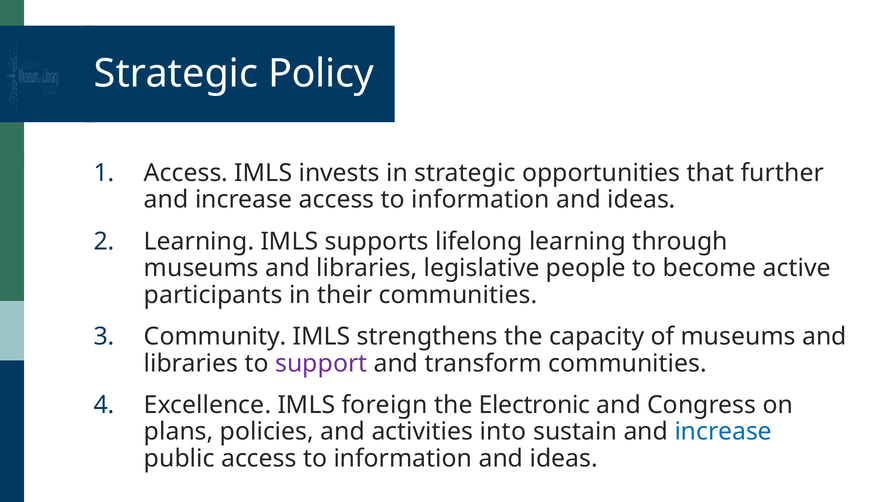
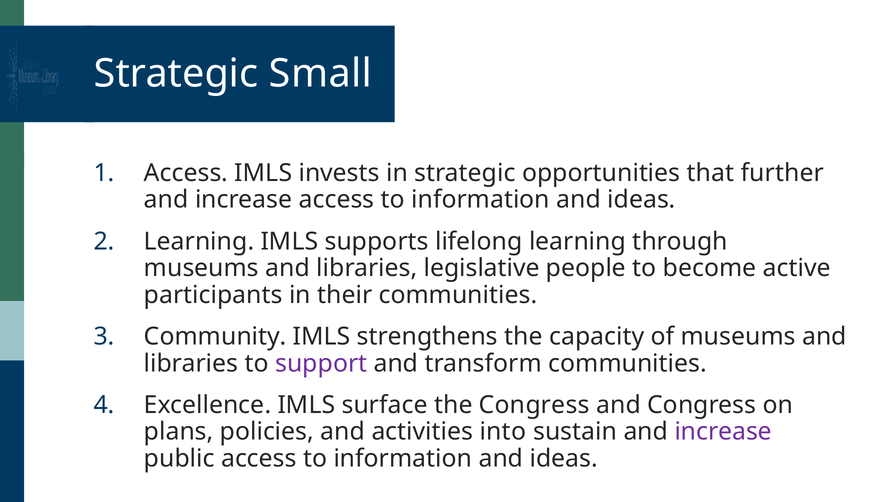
Policy: Policy -> Small
foreign: foreign -> surface
the Electronic: Electronic -> Congress
increase at (723, 432) colour: blue -> purple
